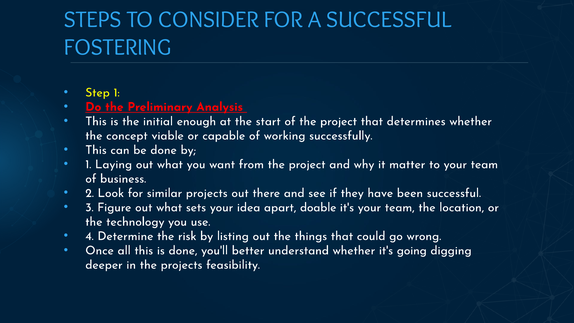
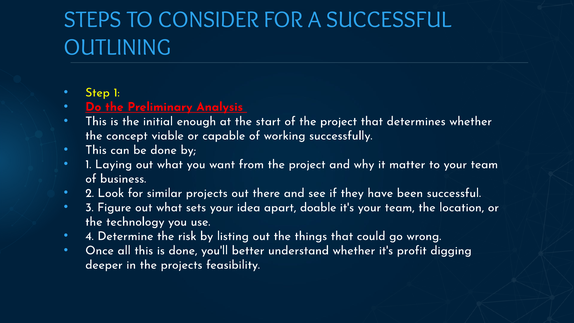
FOSTERING: FOSTERING -> OUTLINING
going: going -> profit
